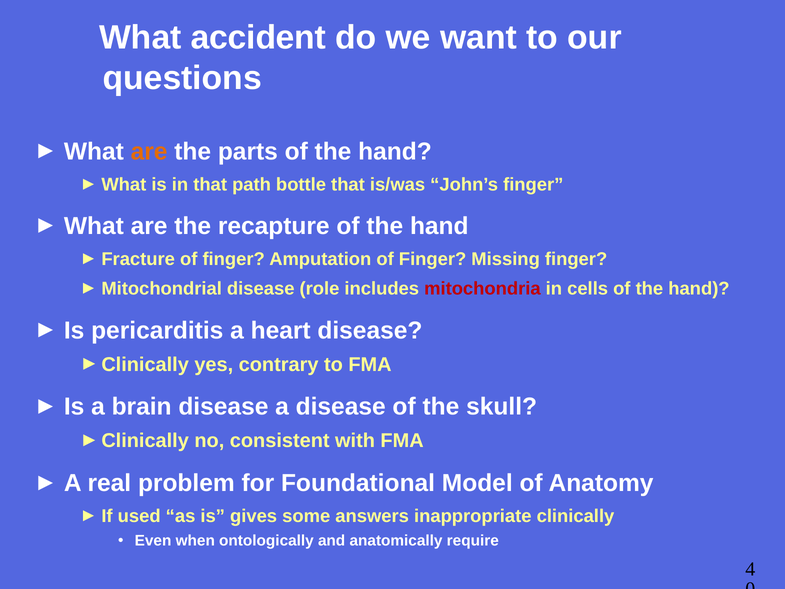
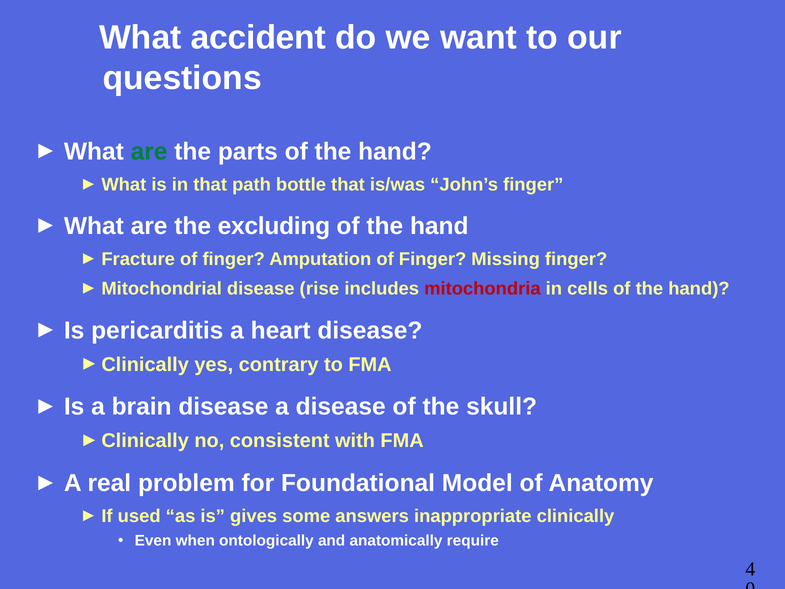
are at (149, 151) colour: orange -> green
recapture: recapture -> excluding
role: role -> rise
